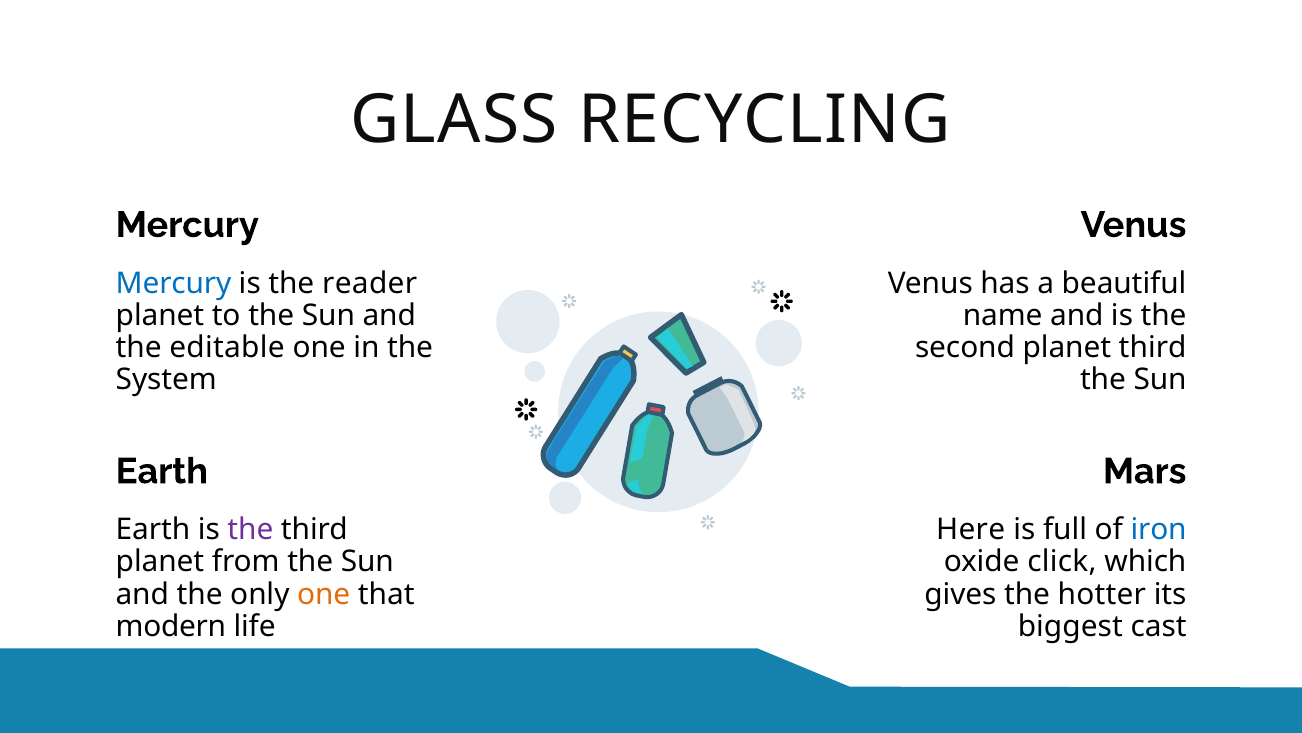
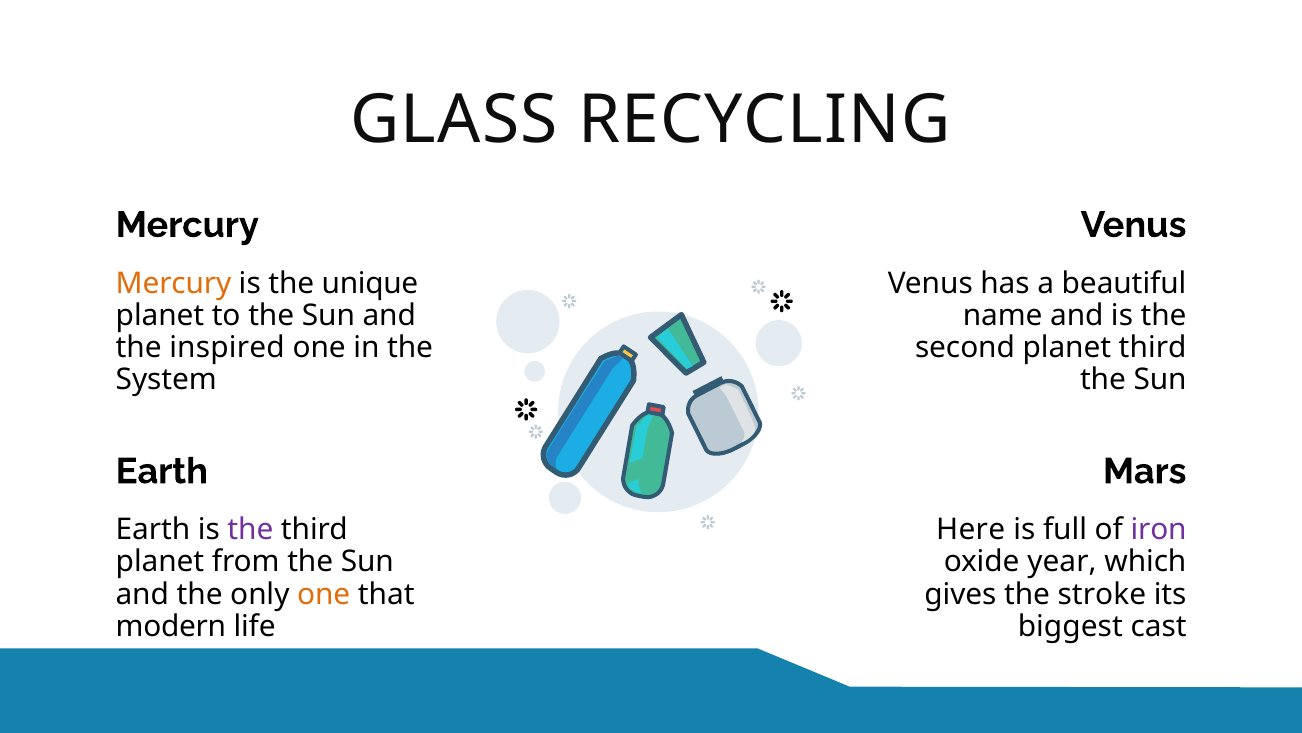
Mercury at (174, 283) colour: blue -> orange
reader: reader -> unique
editable: editable -> inspired
iron colour: blue -> purple
click: click -> year
hotter: hotter -> stroke
